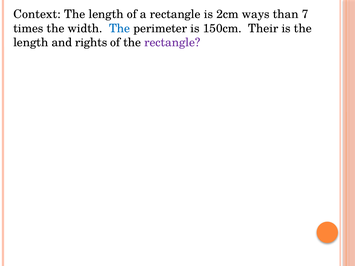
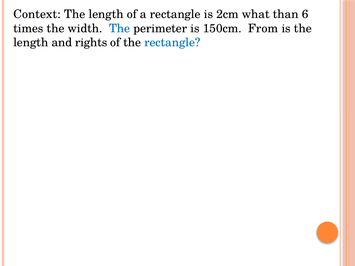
ways: ways -> what
7: 7 -> 6
Their: Their -> From
rectangle at (172, 43) colour: purple -> blue
